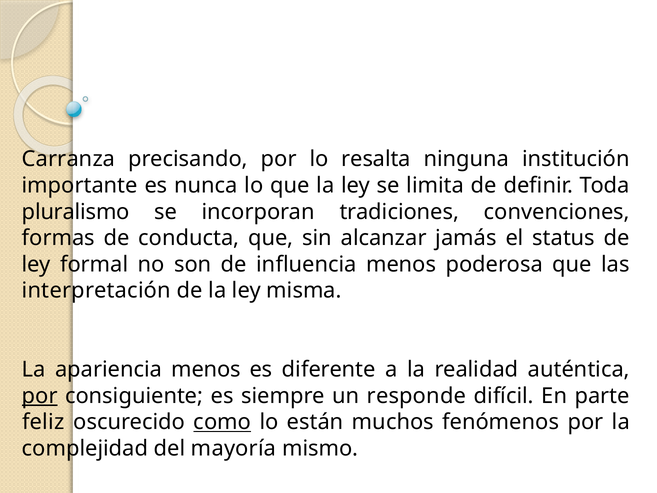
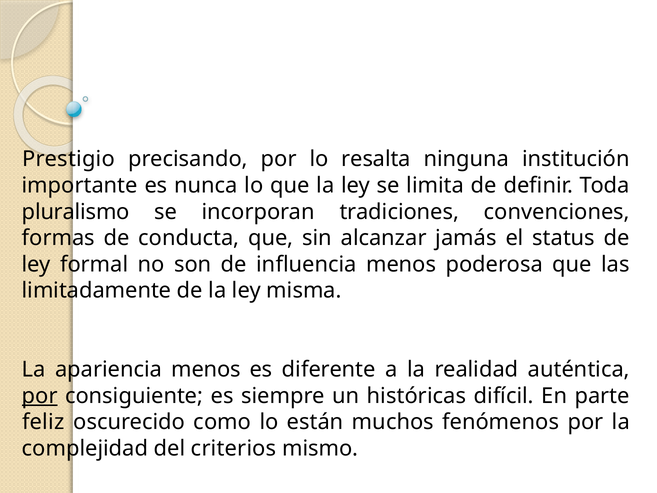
Carranza: Carranza -> Prestigio
interpretación: interpretación -> limitadamente
responde: responde -> históricas
como underline: present -> none
mayoría: mayoría -> criterios
